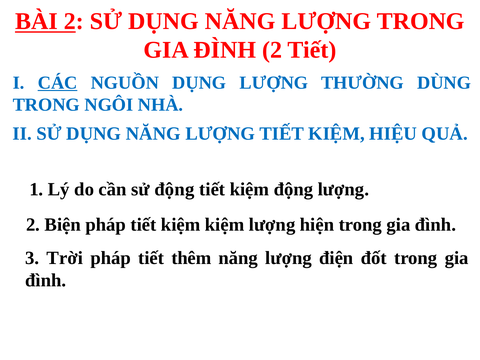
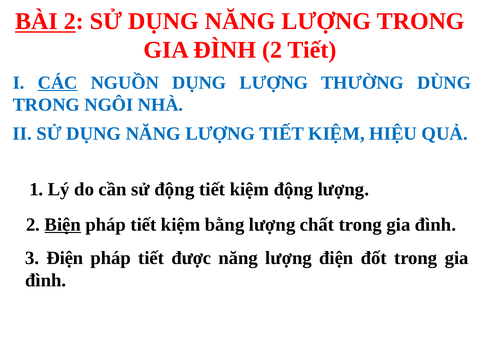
Biện underline: none -> present
kiệm kiệm: kiệm -> bằng
hiện: hiện -> chất
3 Trời: Trời -> Điện
thêm: thêm -> được
